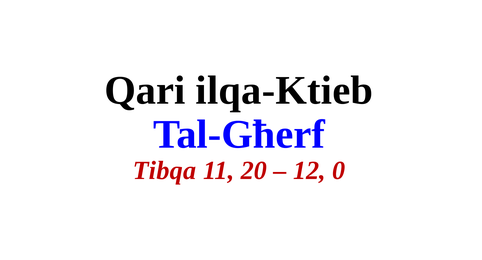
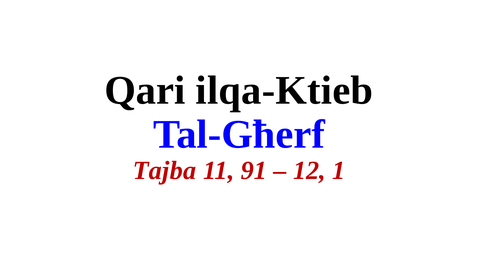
Tibqa: Tibqa -> Tajba
20: 20 -> 91
0: 0 -> 1
